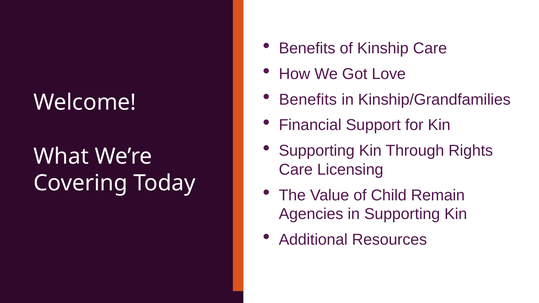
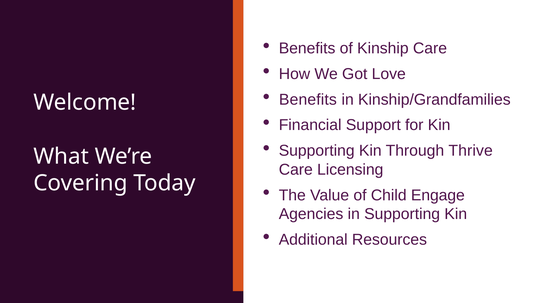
Rights: Rights -> Thrive
Remain: Remain -> Engage
